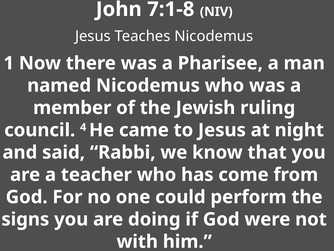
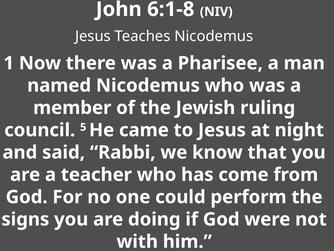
7:1-8: 7:1-8 -> 6:1-8
4: 4 -> 5
